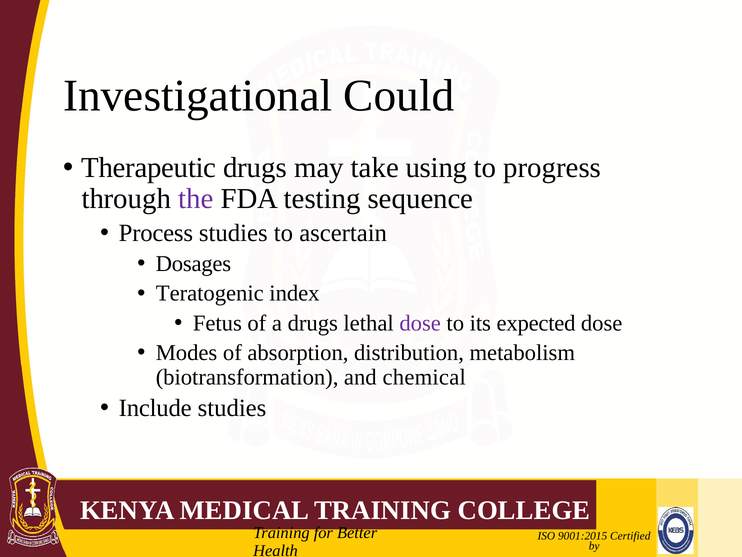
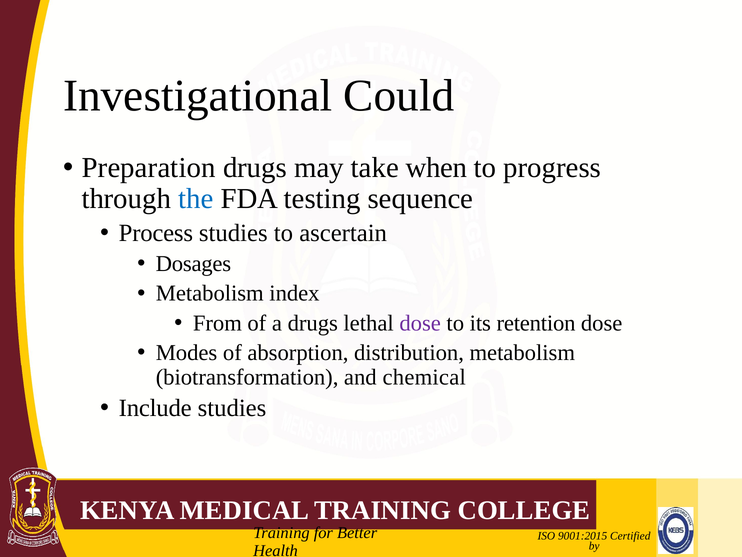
Therapeutic: Therapeutic -> Preparation
using: using -> when
the colour: purple -> blue
Teratogenic at (210, 293): Teratogenic -> Metabolism
Fetus: Fetus -> From
expected: expected -> retention
